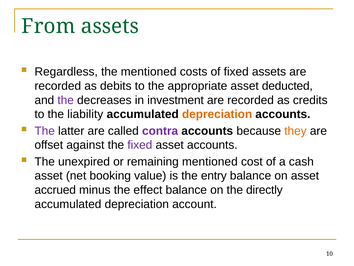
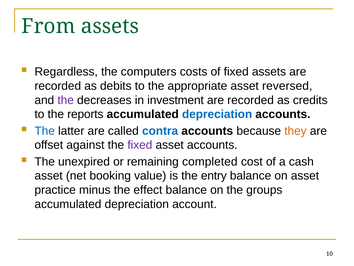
the mentioned: mentioned -> computers
deducted: deducted -> reversed
liability: liability -> reports
depreciation at (217, 114) colour: orange -> blue
The at (45, 131) colour: purple -> blue
contra colour: purple -> blue
remaining mentioned: mentioned -> completed
accrued: accrued -> practice
directly: directly -> groups
